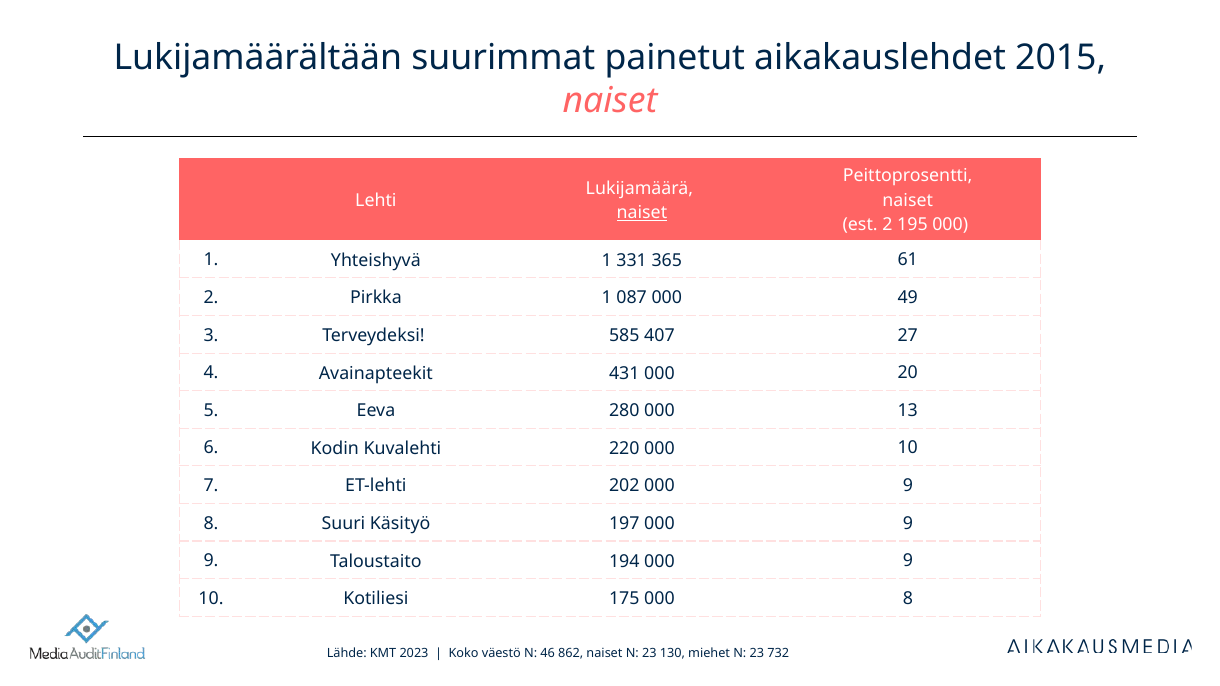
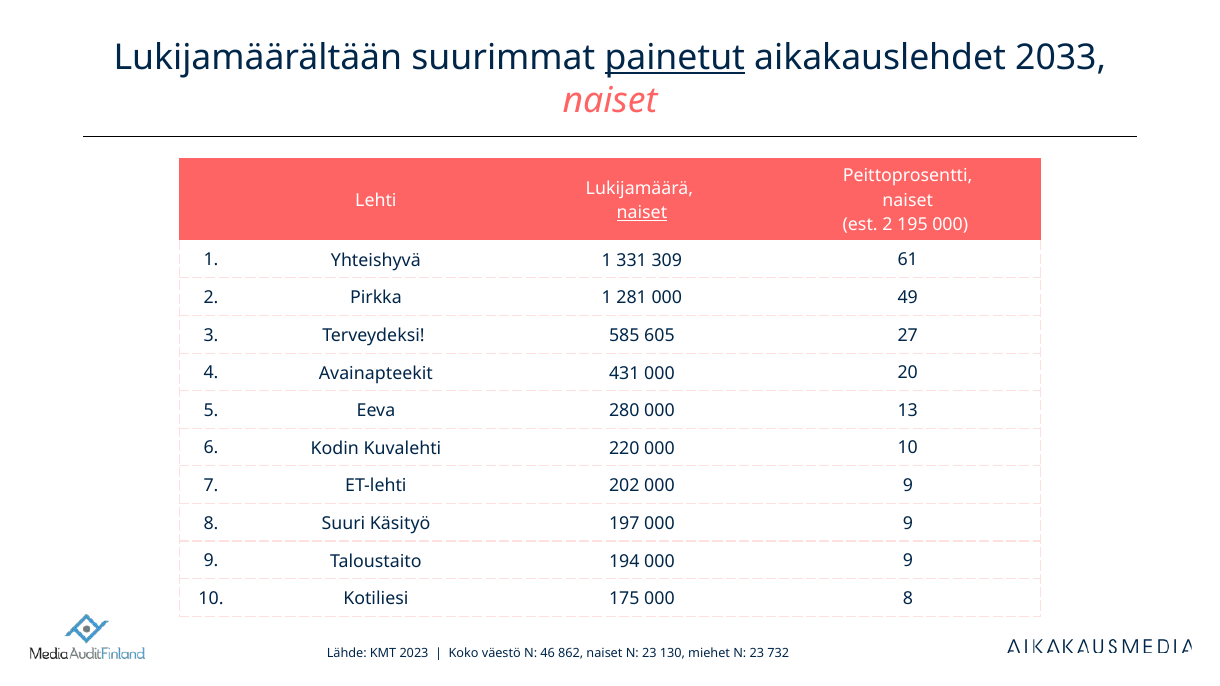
painetut underline: none -> present
2015: 2015 -> 2033
365: 365 -> 309
087: 087 -> 281
407: 407 -> 605
